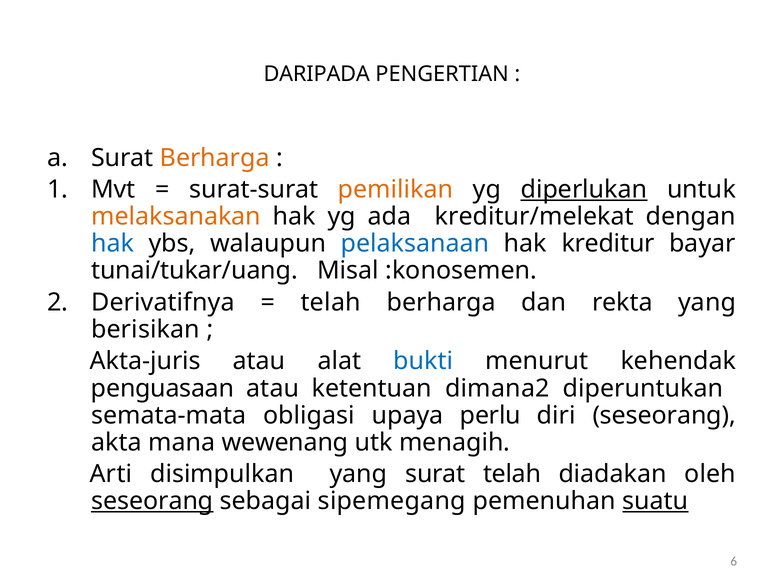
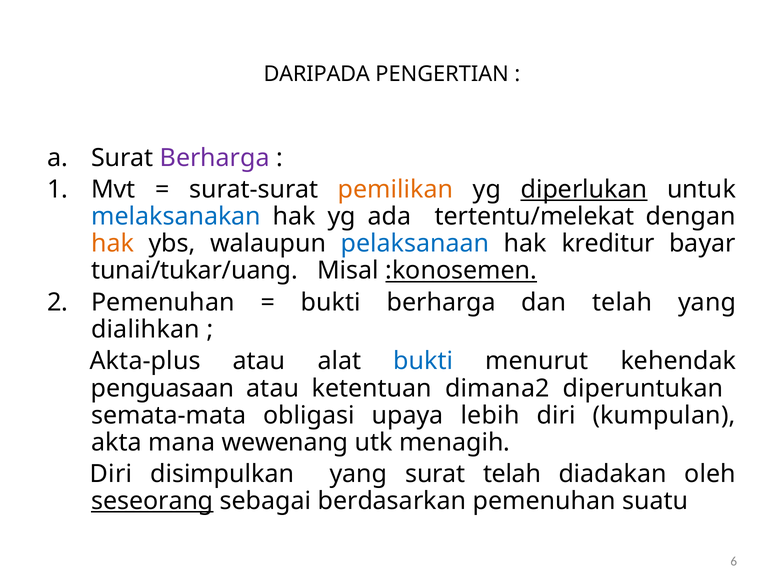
Berharga at (215, 158) colour: orange -> purple
melaksanakan colour: orange -> blue
kreditur/melekat: kreditur/melekat -> tertentu/melekat
hak at (113, 244) colour: blue -> orange
:konosemen underline: none -> present
Derivatifnya at (163, 302): Derivatifnya -> Pemenuhan
telah at (331, 302): telah -> bukti
dan rekta: rekta -> telah
berisikan: berisikan -> dialihkan
Akta-juris: Akta-juris -> Akta-plus
perlu: perlu -> lebih
diri seseorang: seseorang -> kumpulan
Arti at (111, 474): Arti -> Diri
sipemegang: sipemegang -> berdasarkan
suatu underline: present -> none
